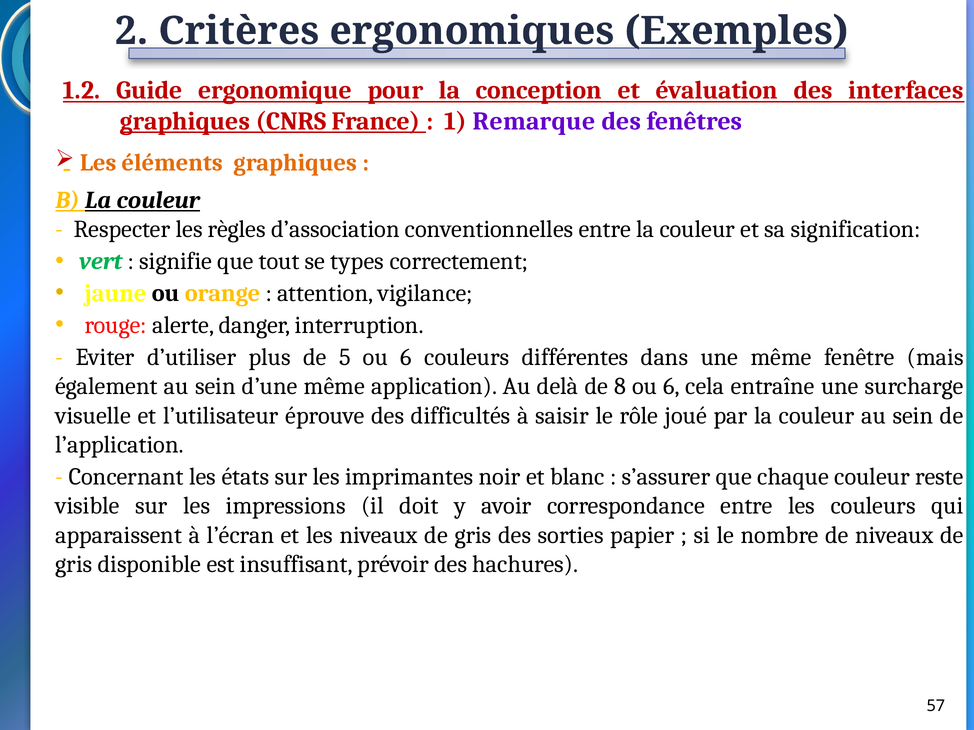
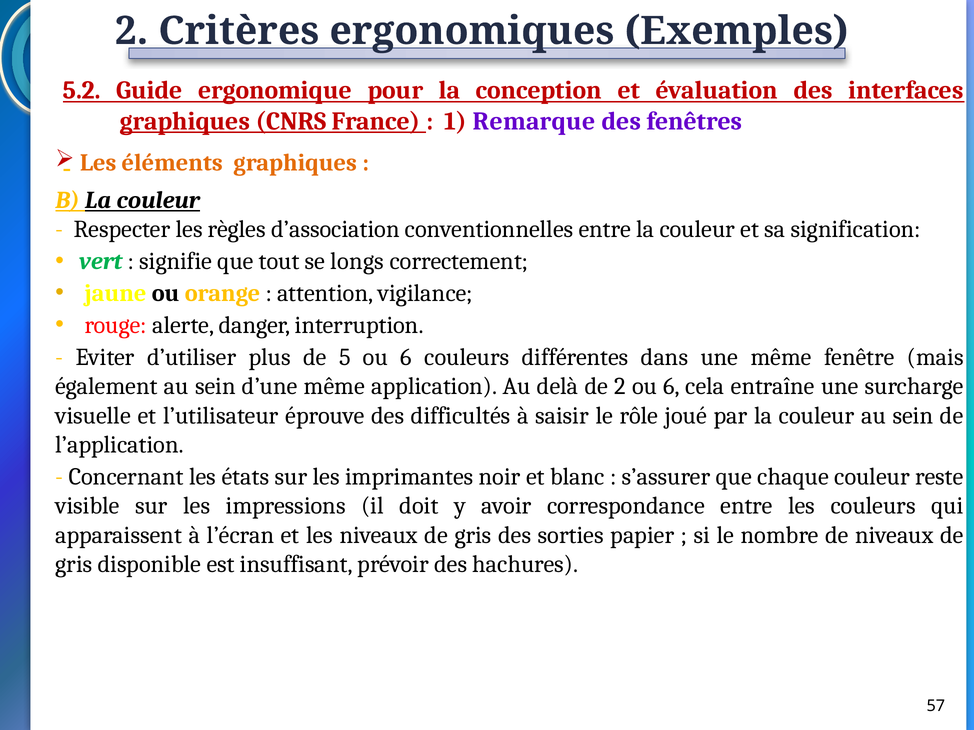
1.2: 1.2 -> 5.2
types: types -> longs
de 8: 8 -> 2
